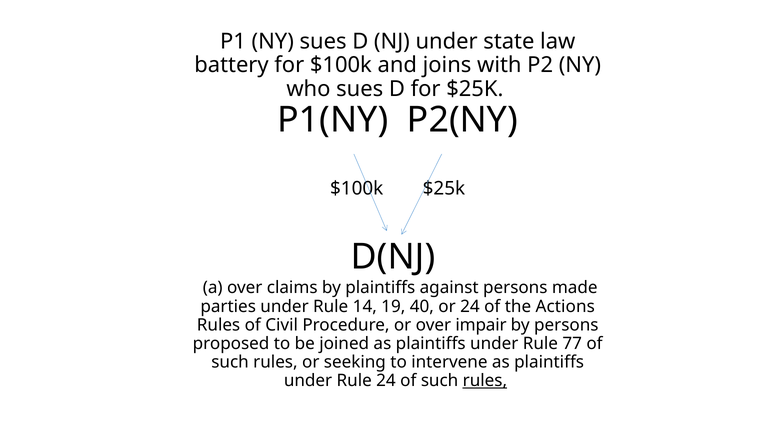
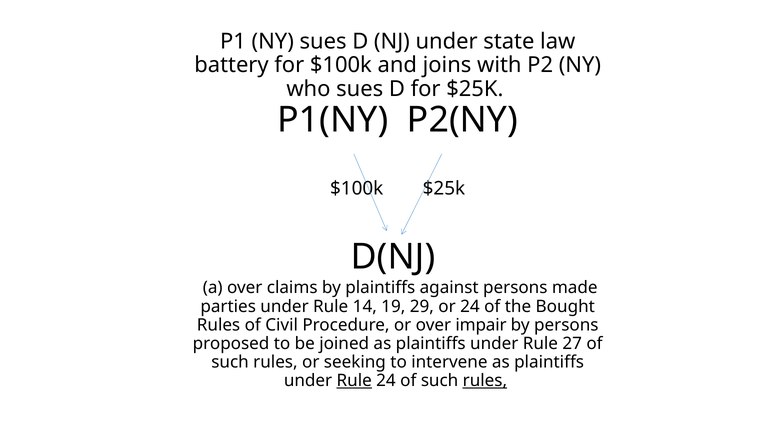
40: 40 -> 29
Actions: Actions -> Bought
77: 77 -> 27
Rule at (354, 380) underline: none -> present
